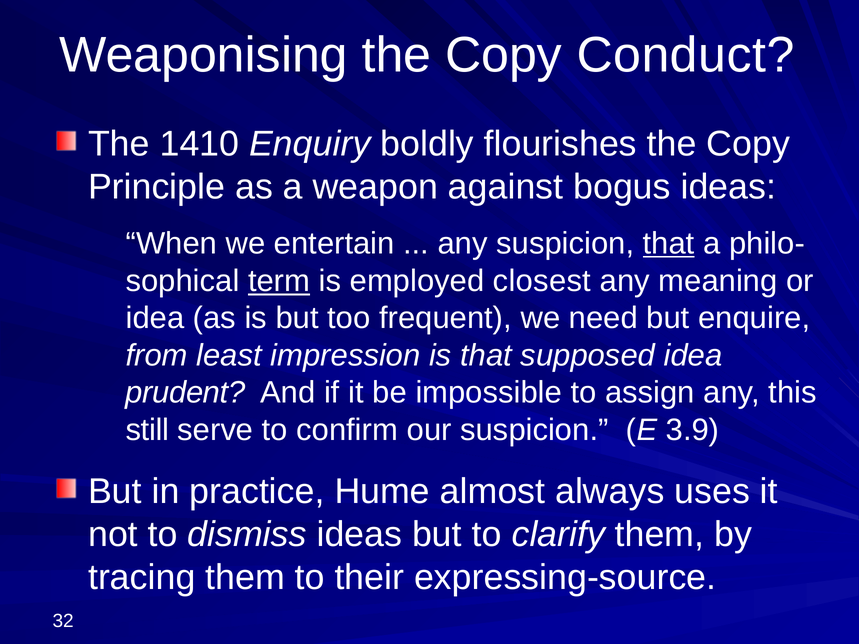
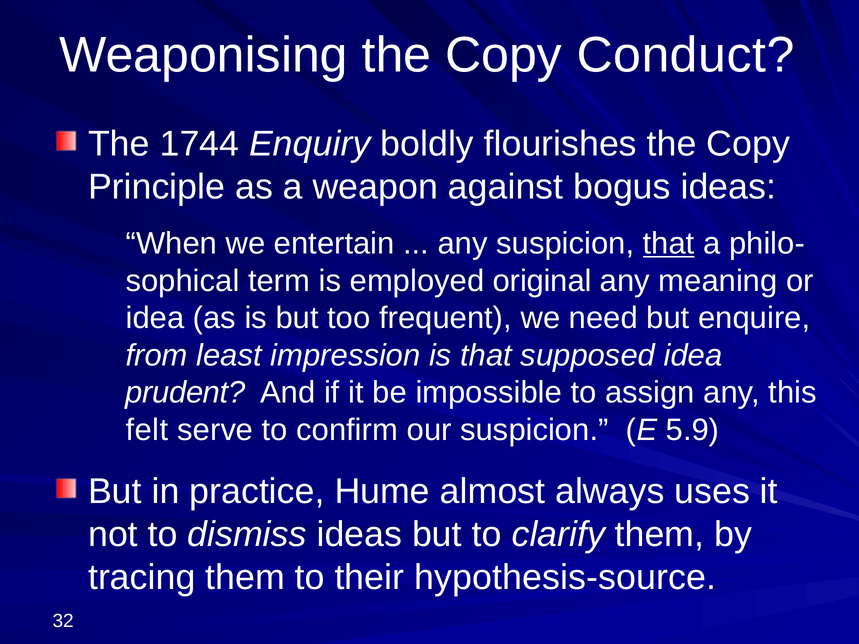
1410: 1410 -> 1744
term underline: present -> none
closest: closest -> original
still: still -> felt
3.9: 3.9 -> 5.9
expressing-source: expressing-source -> hypothesis-source
